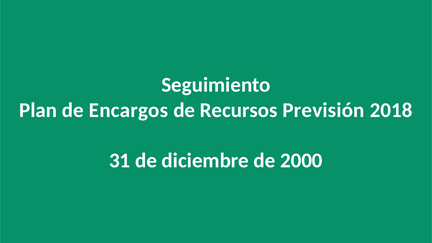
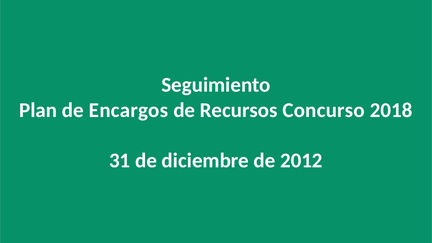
Previsión: Previsión -> Concurso
2000: 2000 -> 2012
